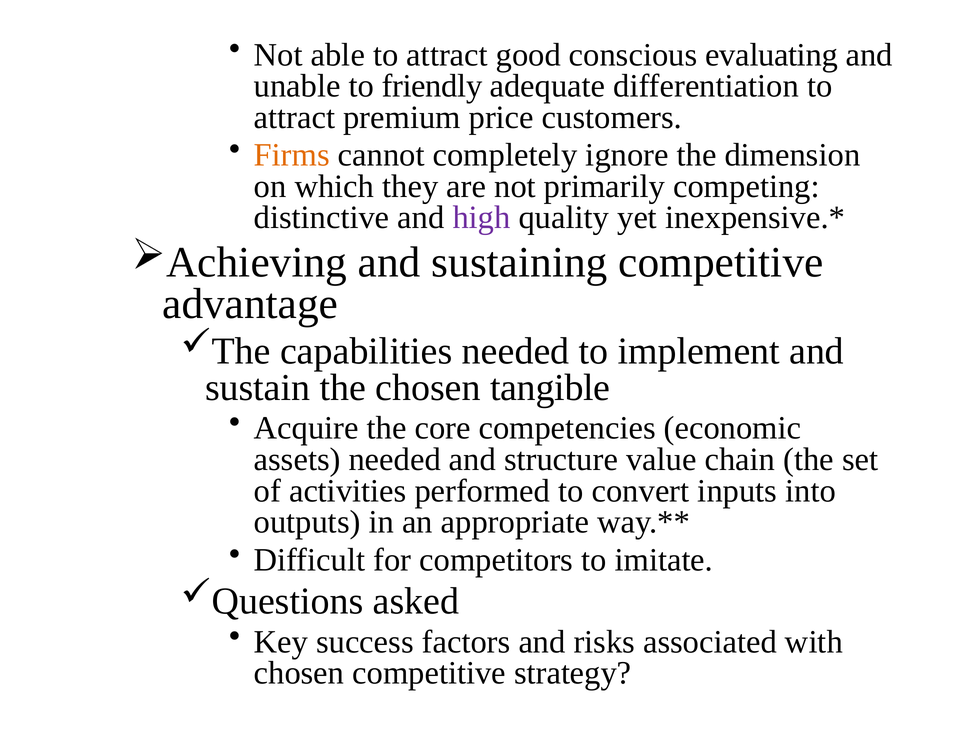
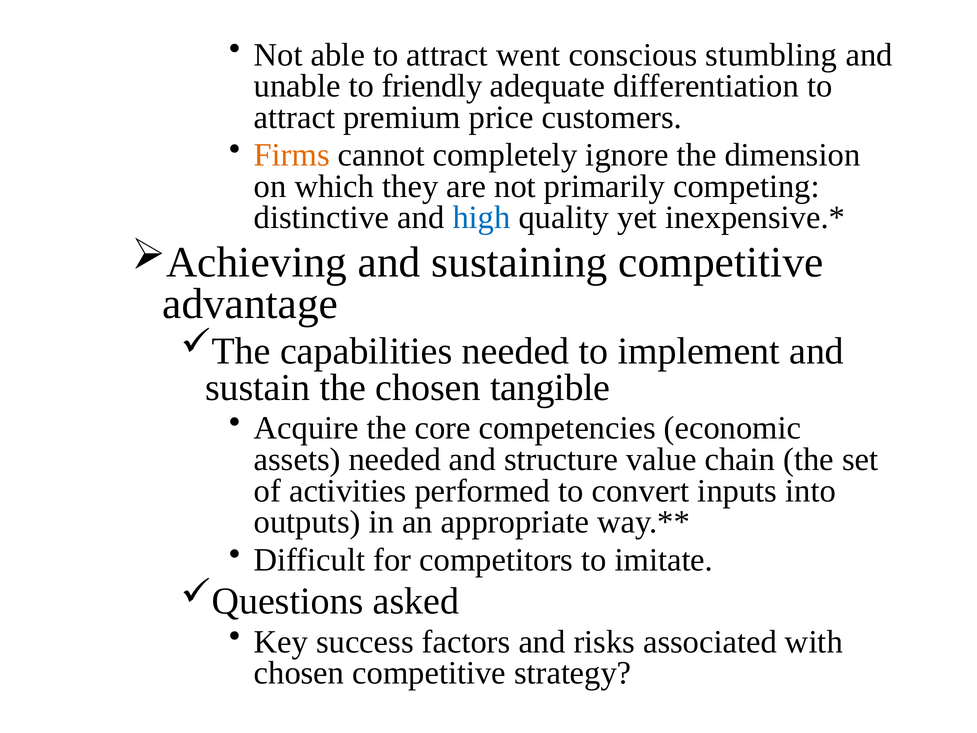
good: good -> went
evaluating: evaluating -> stumbling
high colour: purple -> blue
